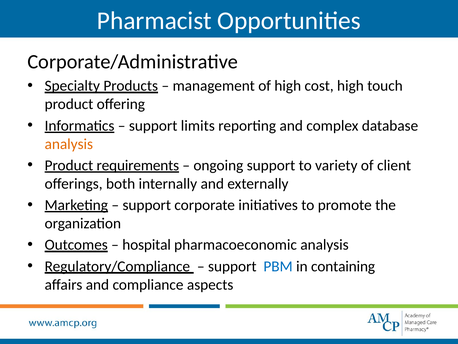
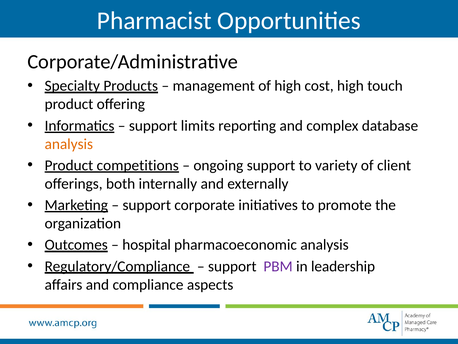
requirements: requirements -> competitions
PBM colour: blue -> purple
containing: containing -> leadership
